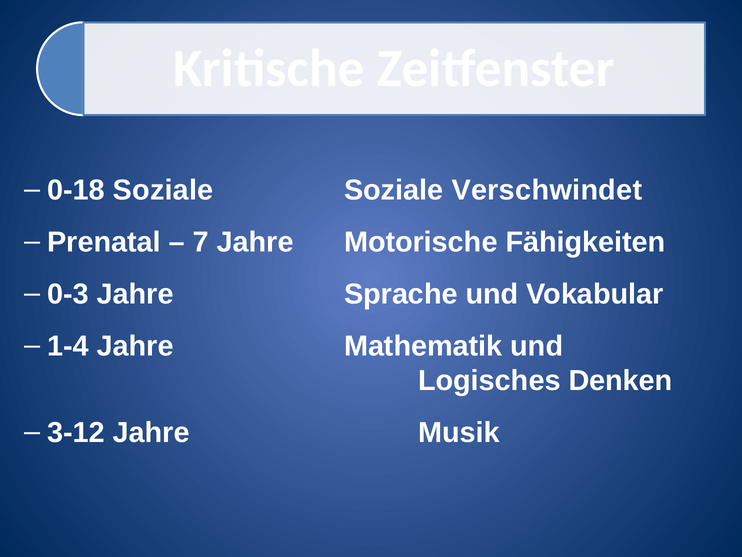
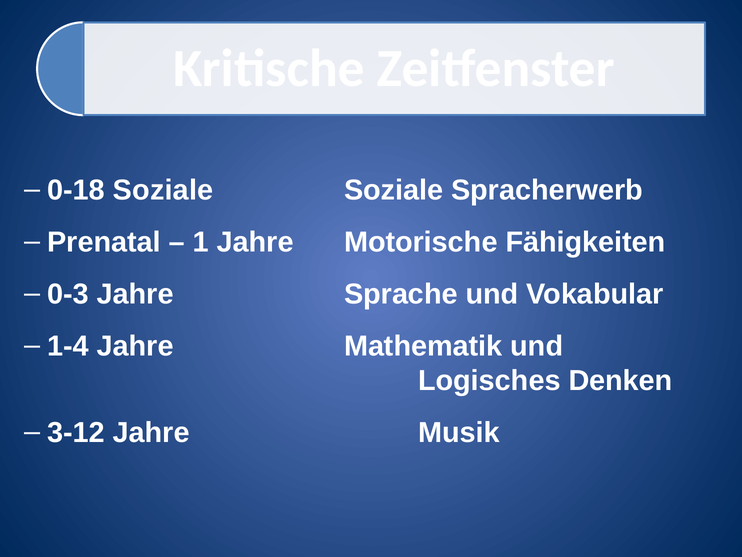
Verschwindet: Verschwindet -> Spracherwerb
7: 7 -> 1
